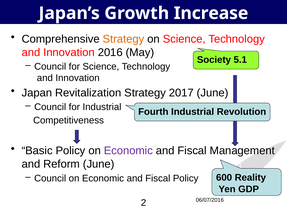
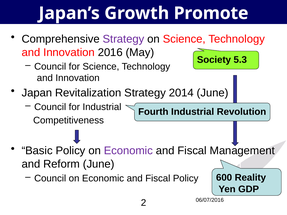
Increase: Increase -> Promote
Strategy at (123, 39) colour: orange -> purple
5.1: 5.1 -> 5.3
2017: 2017 -> 2014
